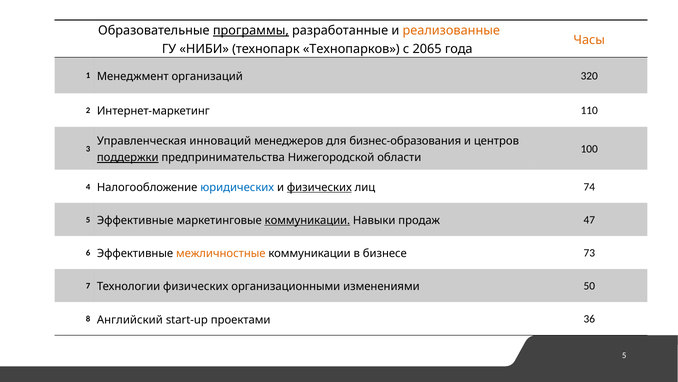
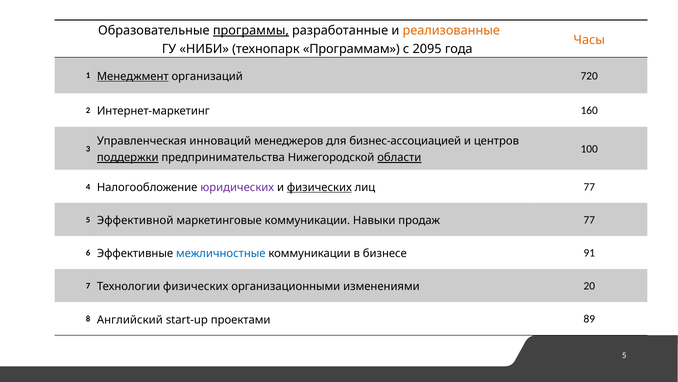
Технопарков: Технопарков -> Программам
2065: 2065 -> 2095
Менеджмент underline: none -> present
320: 320 -> 720
110: 110 -> 160
бизнес-образования: бизнес-образования -> бизнес-ассоциацией
области underline: none -> present
юридических colour: blue -> purple
лиц 74: 74 -> 77
5 Эффективные: Эффективные -> Эффективной
коммуникации at (307, 220) underline: present -> none
продаж 47: 47 -> 77
межличностные colour: orange -> blue
73: 73 -> 91
50: 50 -> 20
36: 36 -> 89
